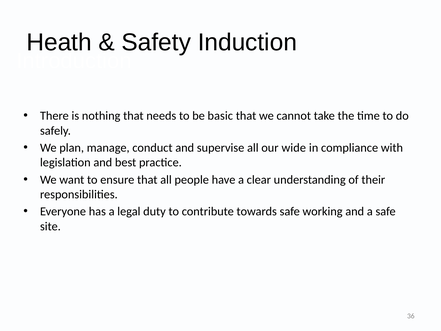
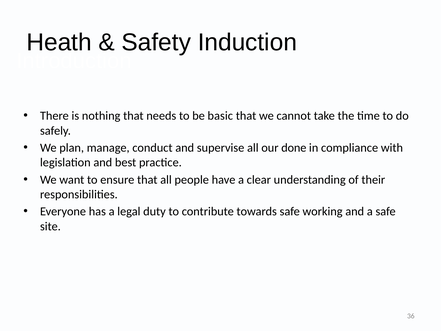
wide: wide -> done
